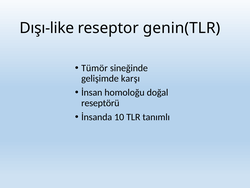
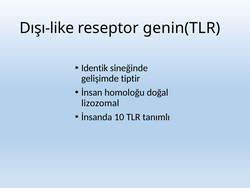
Tümör: Tümör -> Identik
karşı: karşı -> tiptir
reseptörü: reseptörü -> lizozomal
